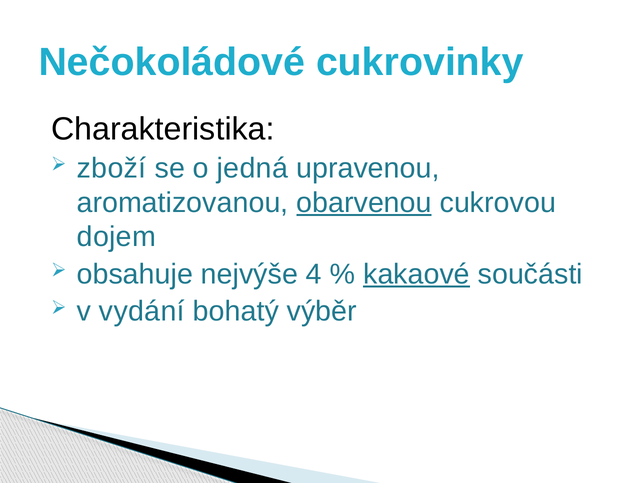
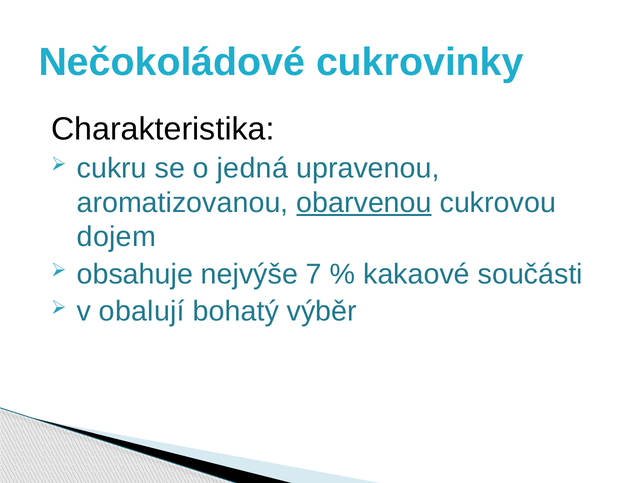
zboží: zboží -> cukru
4: 4 -> 7
kakaové underline: present -> none
vydání: vydání -> obalují
